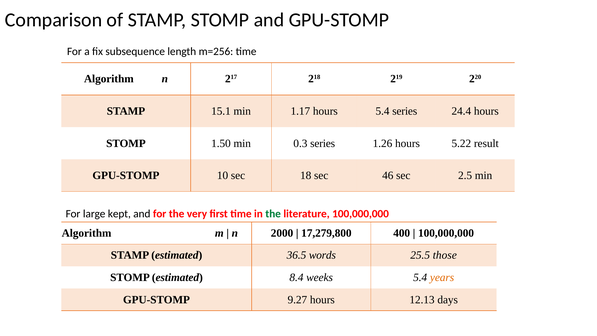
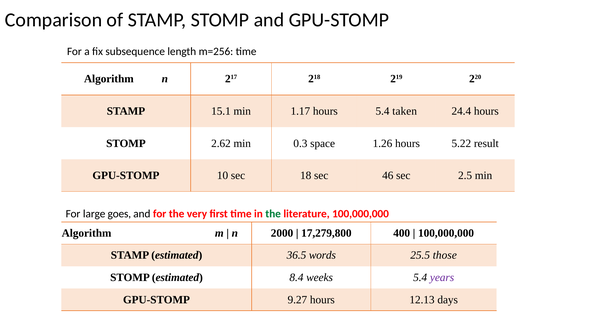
5.4 series: series -> taken
1.50: 1.50 -> 2.62
0.3 series: series -> space
kept: kept -> goes
years colour: orange -> purple
